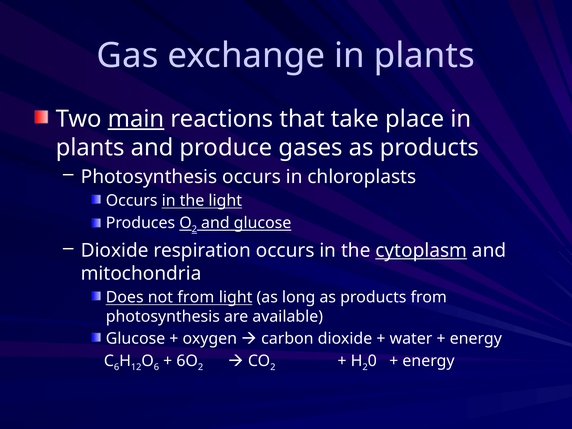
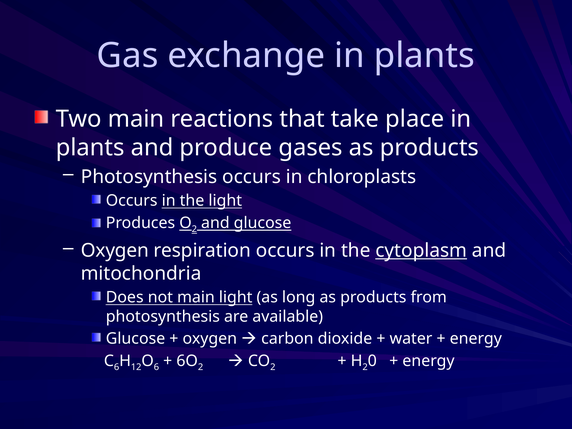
main at (136, 119) underline: present -> none
Dioxide at (115, 251): Dioxide -> Oxygen
not from: from -> main
